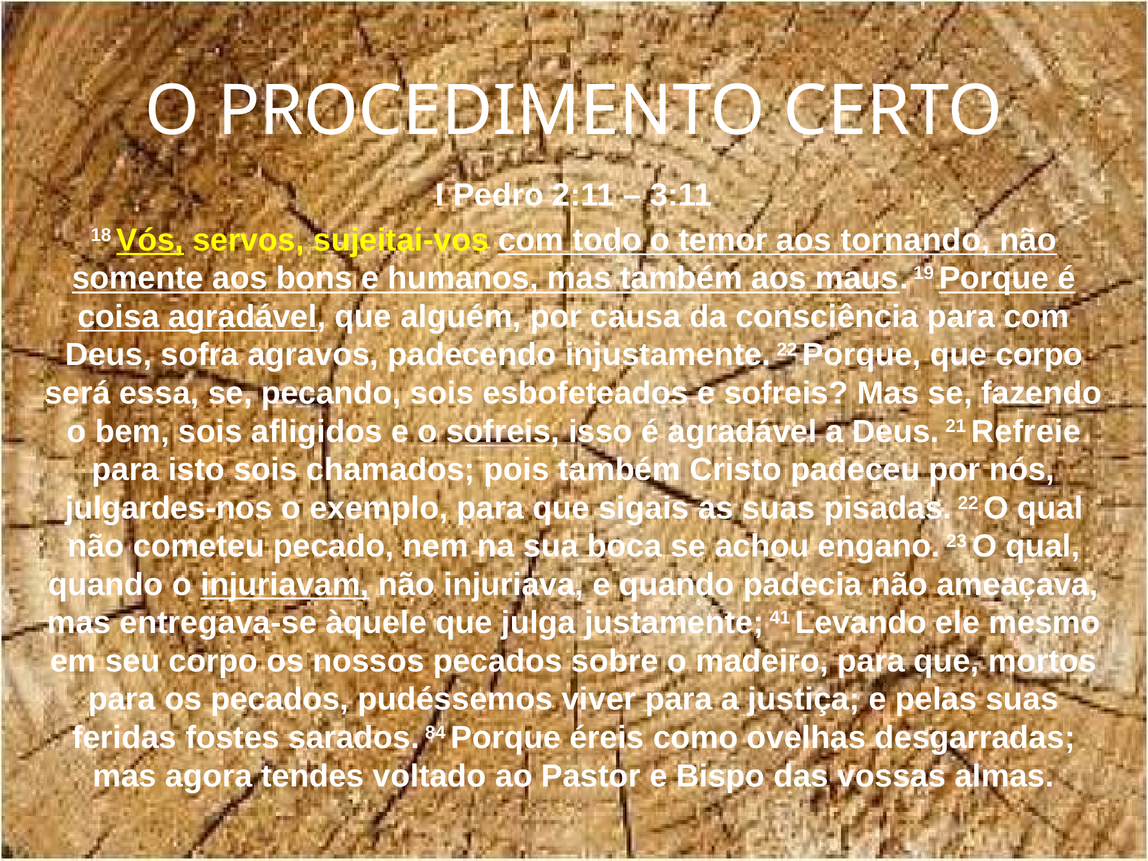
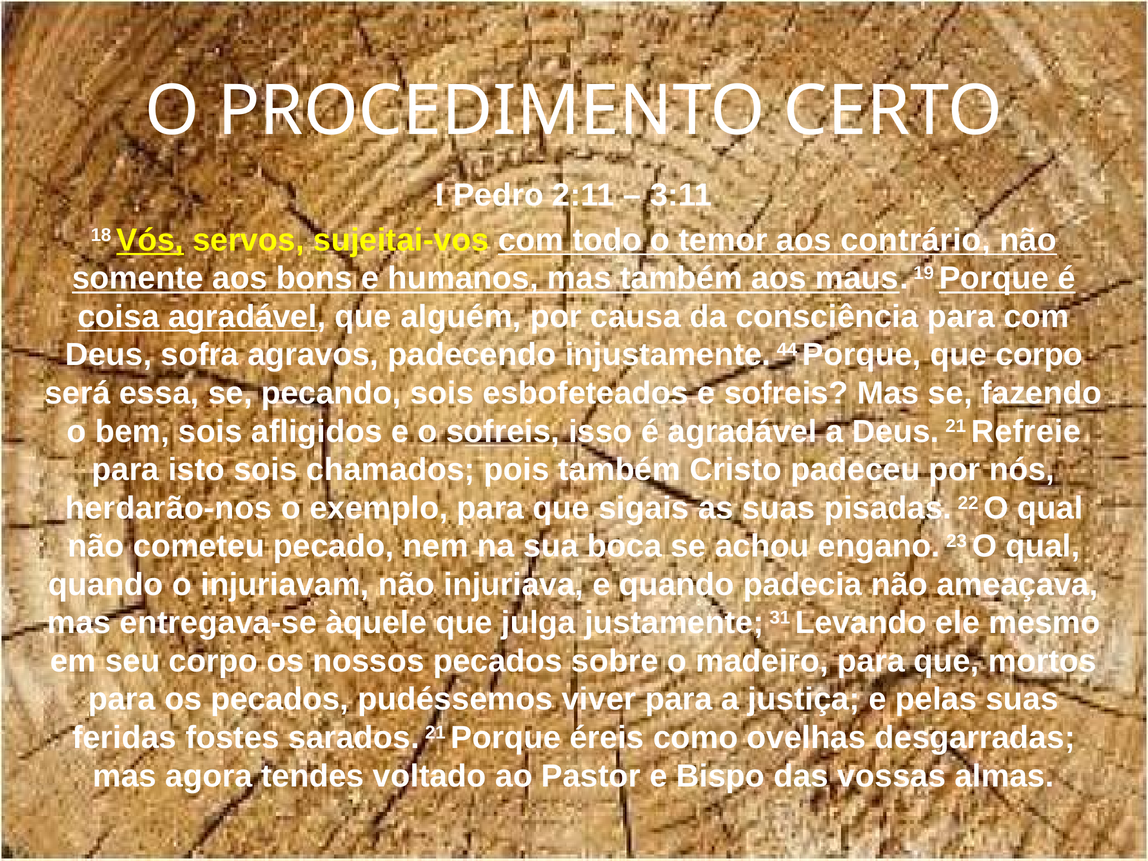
tornando: tornando -> contrário
injustamente 22: 22 -> 44
julgardes-nos: julgardes-nos -> herdarão-nos
injuriavam underline: present -> none
41: 41 -> 31
sarados 84: 84 -> 21
